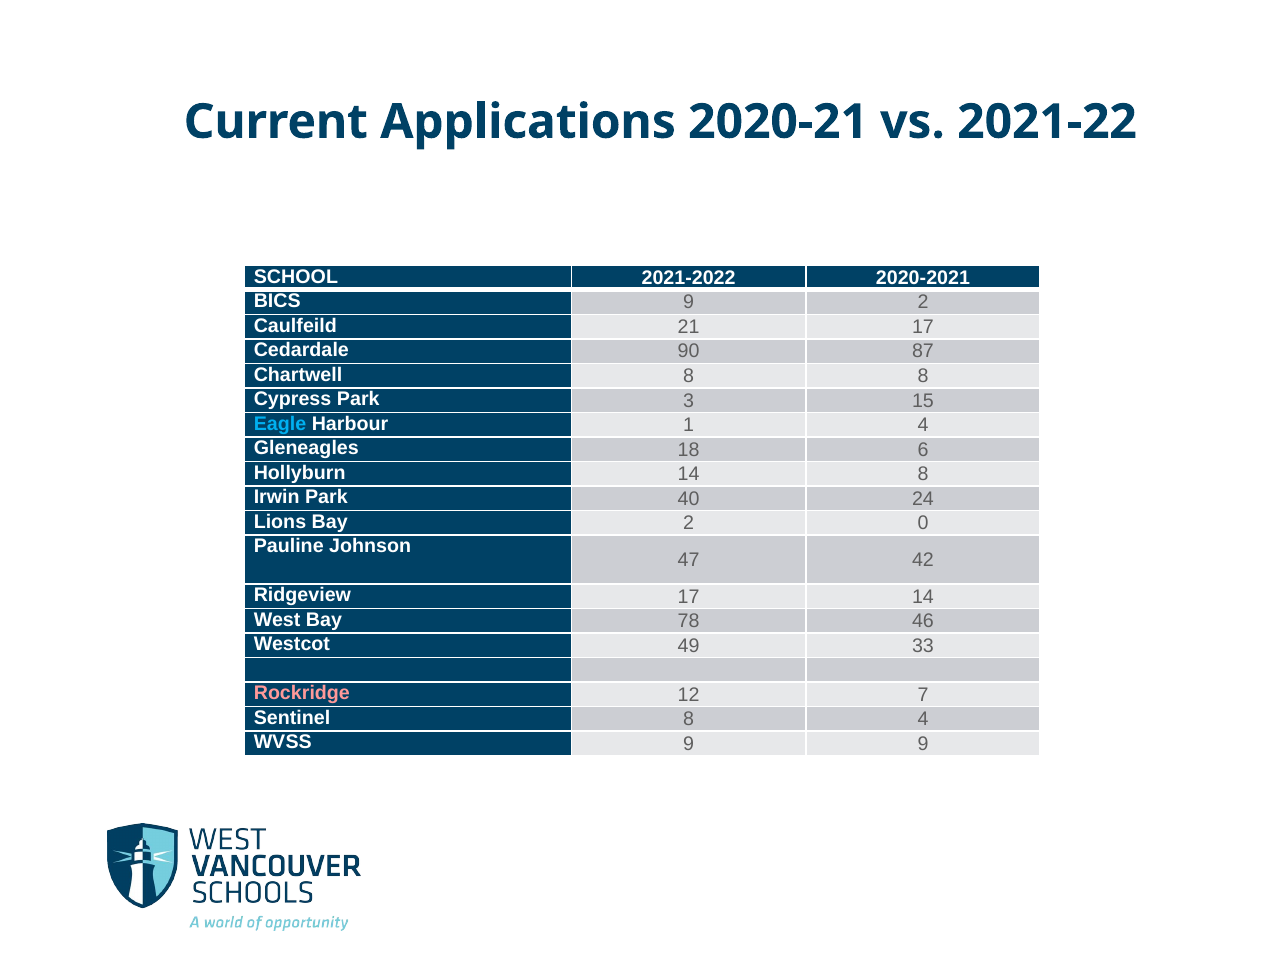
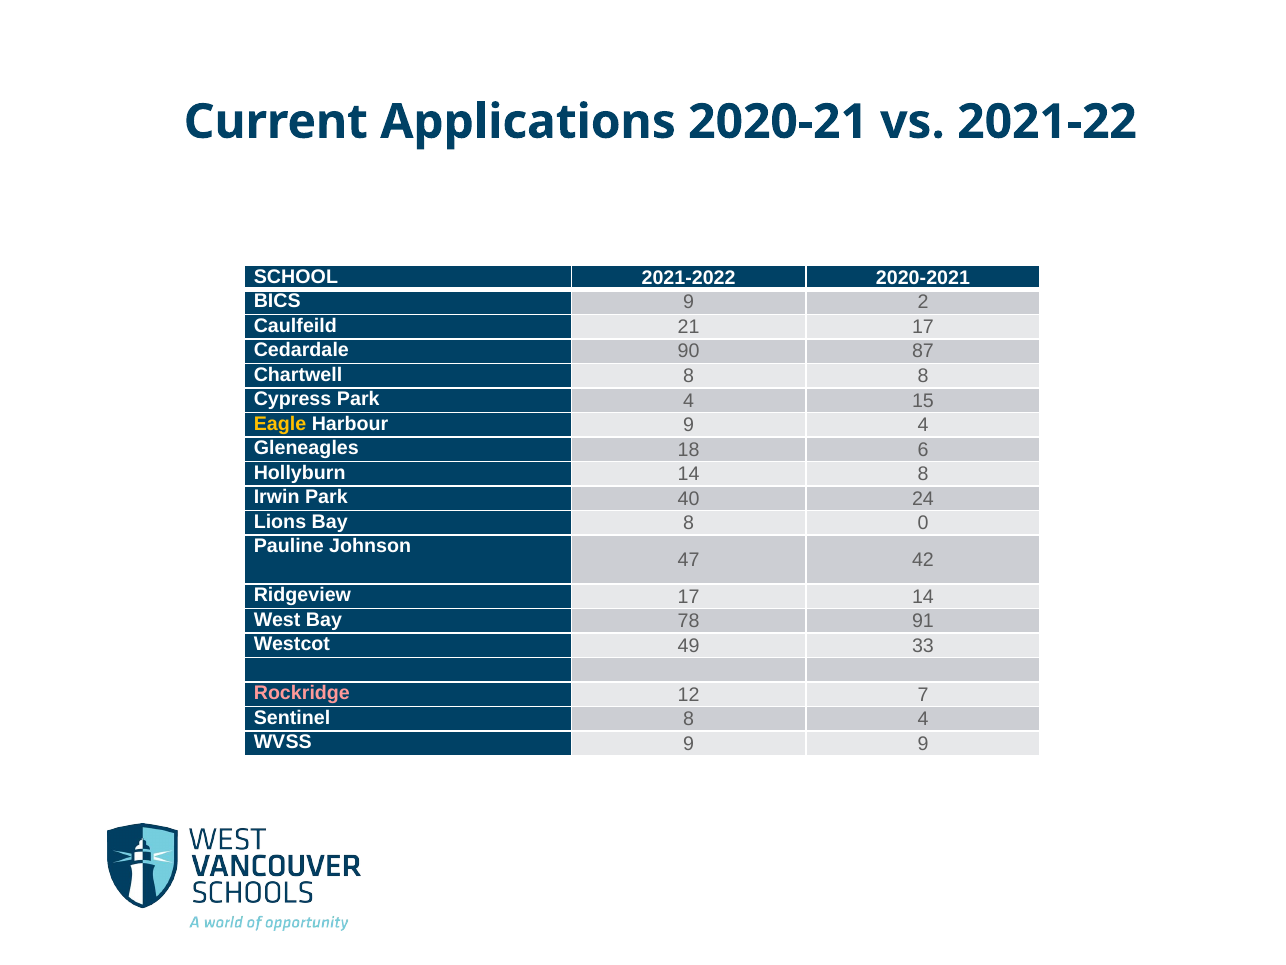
Park 3: 3 -> 4
Eagle colour: light blue -> yellow
Harbour 1: 1 -> 9
Bay 2: 2 -> 8
46: 46 -> 91
